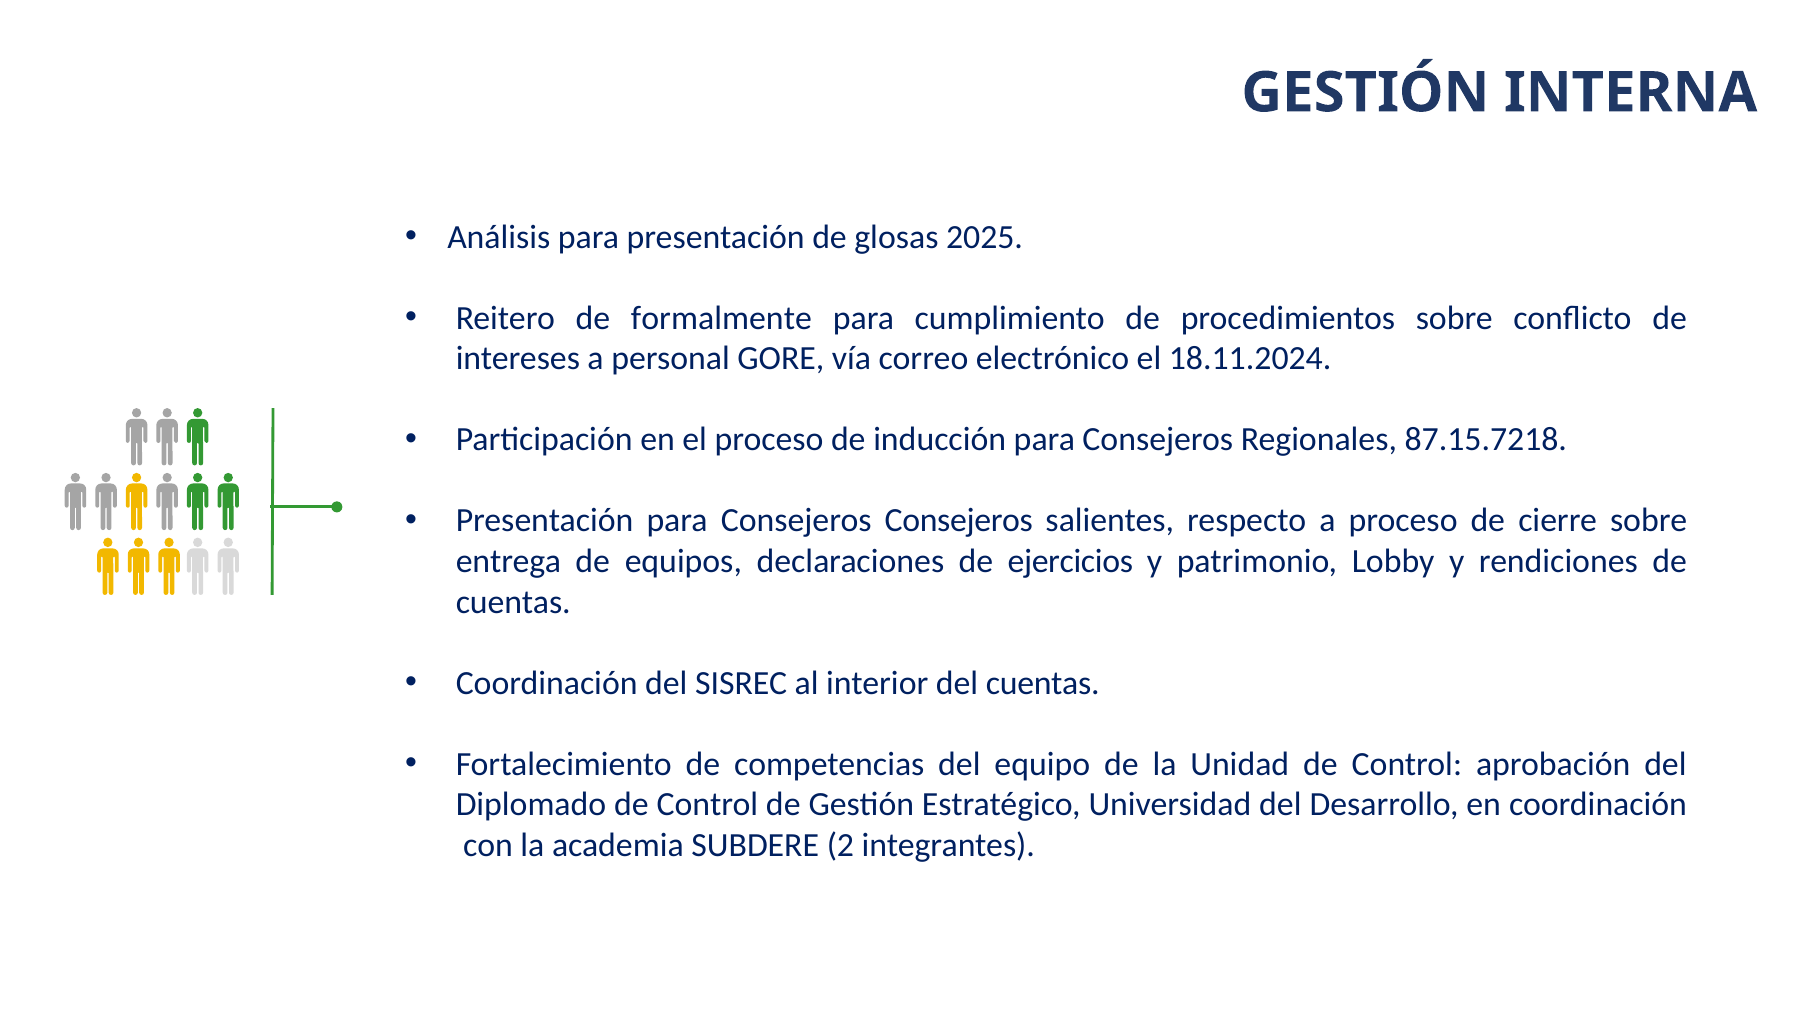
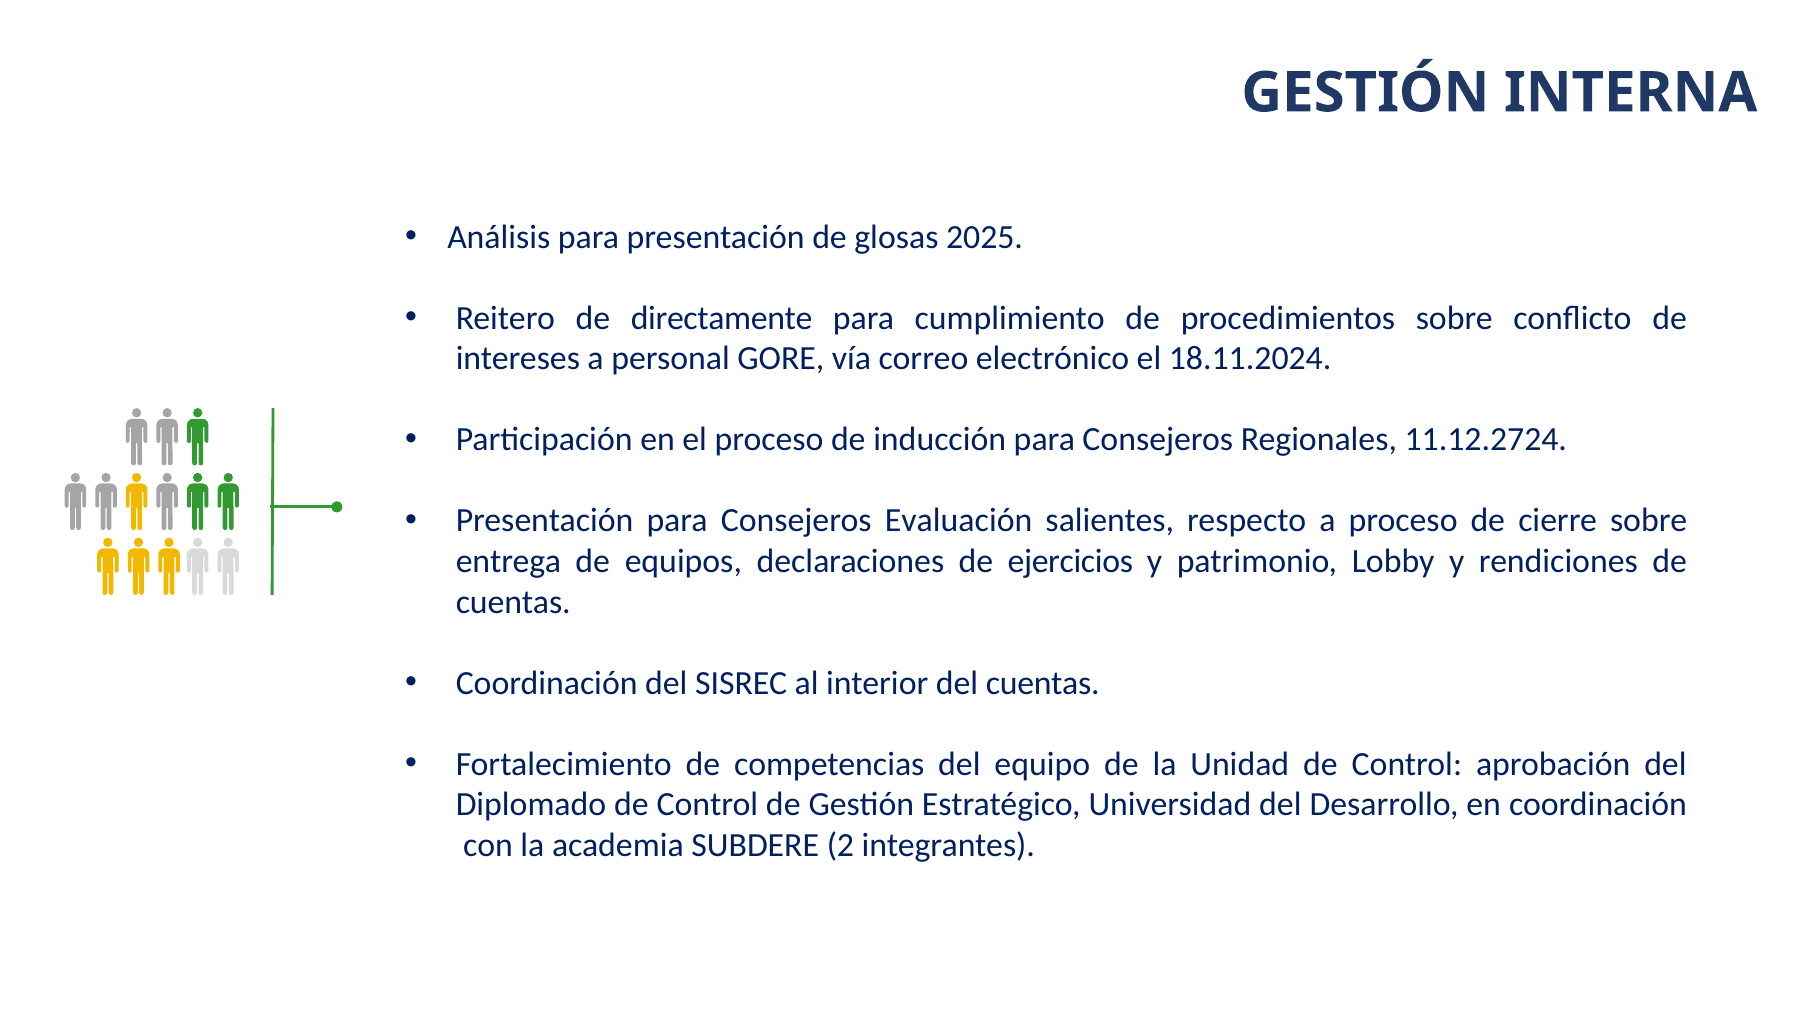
formalmente: formalmente -> directamente
87.15.7218: 87.15.7218 -> 11.12.2724
Consejeros Consejeros: Consejeros -> Evaluación
